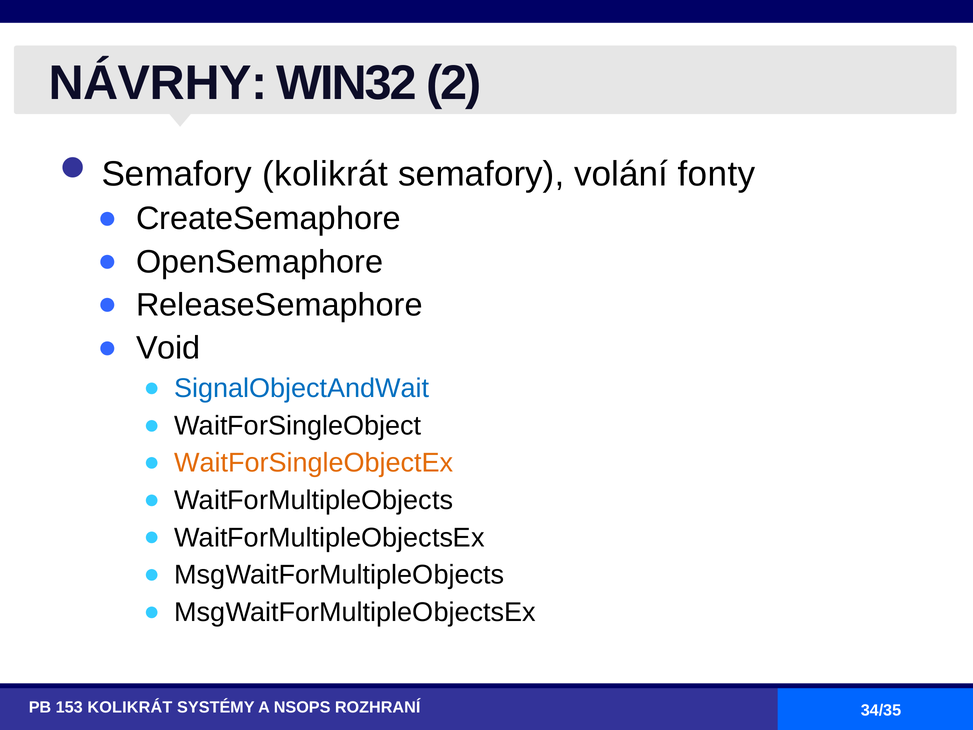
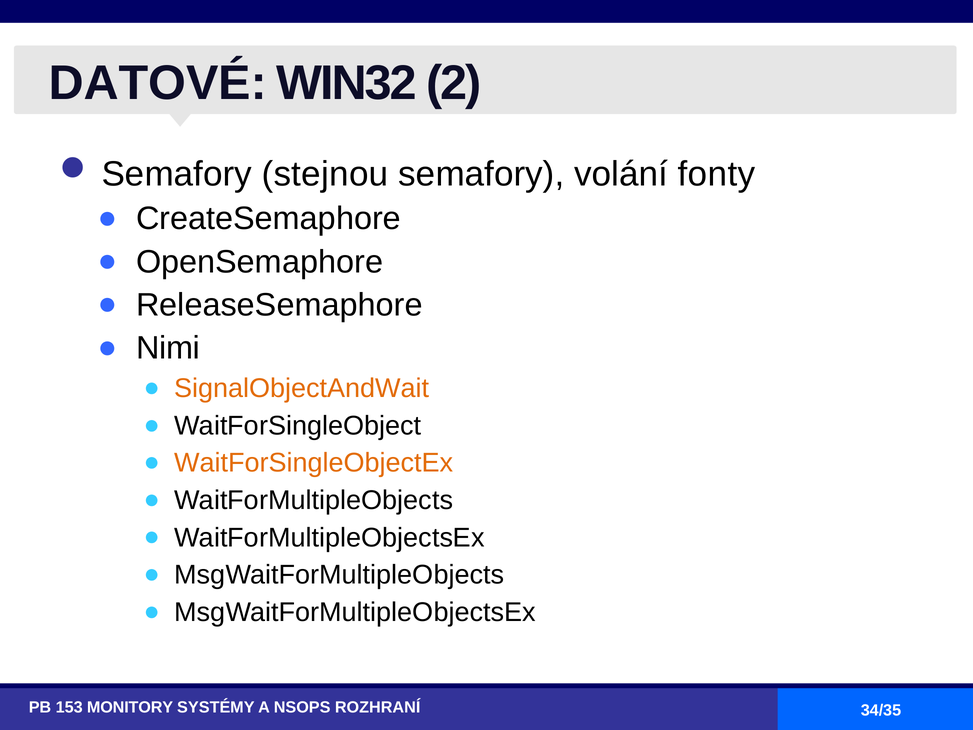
NÁVRHY: NÁVRHY -> DATOVÉ
kolikrát at (325, 174): kolikrát -> stejnou
Void: Void -> Nimi
SignalObjectAndWait colour: blue -> orange
153 KOLIKRÁT: KOLIKRÁT -> MONITORY
